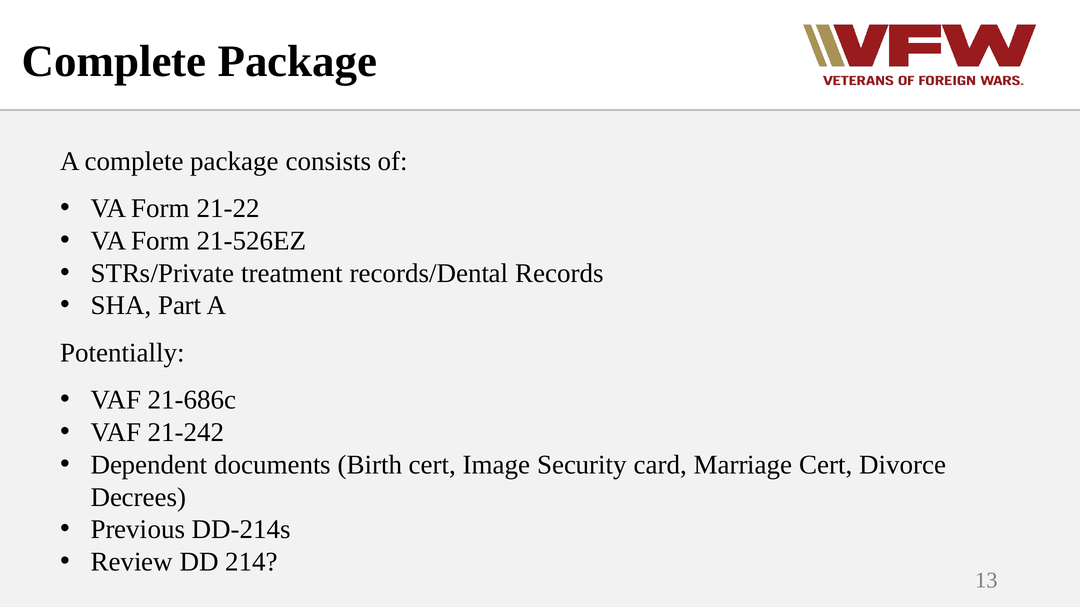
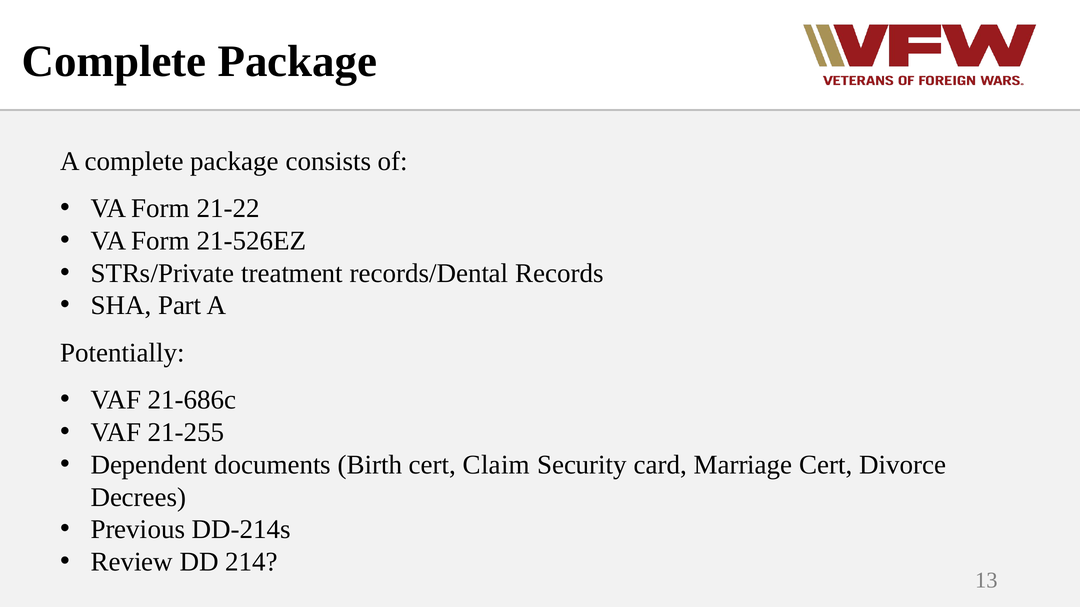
21-242: 21-242 -> 21-255
Image: Image -> Claim
